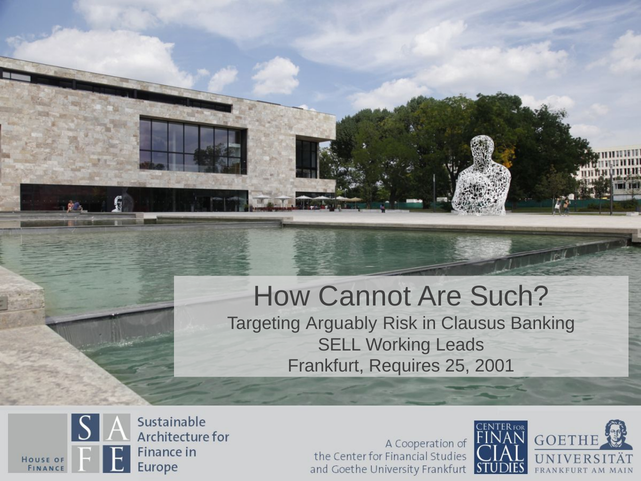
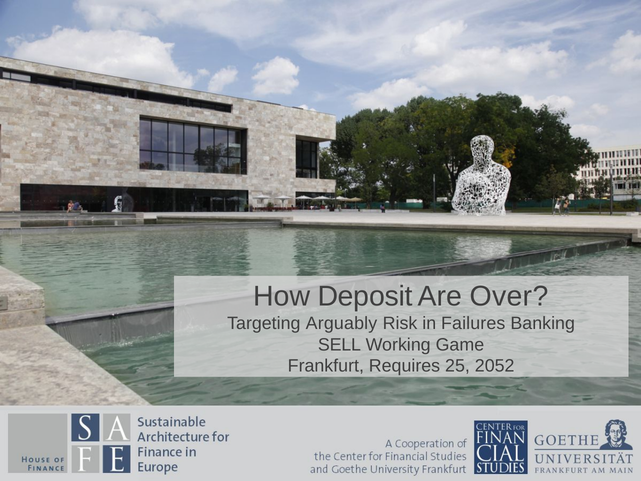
Cannot: Cannot -> Deposit
Such: Such -> Over
Clausus: Clausus -> Failures
Leads: Leads -> Game
2001: 2001 -> 2052
